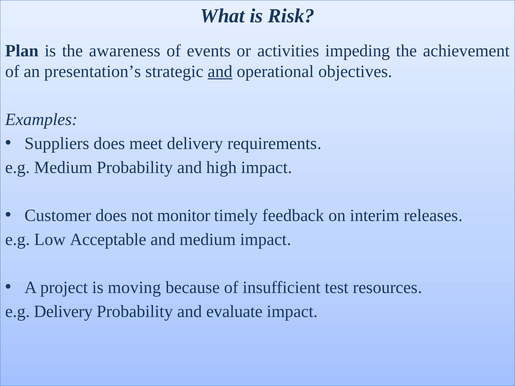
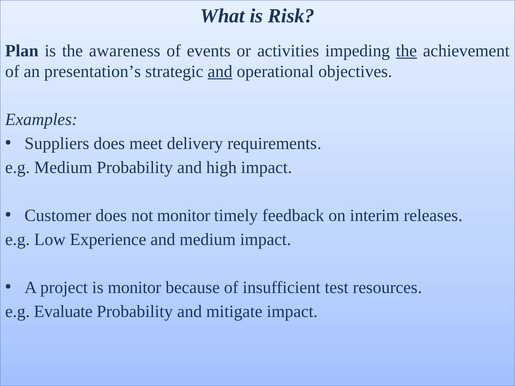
the at (406, 51) underline: none -> present
Acceptable: Acceptable -> Experience
is moving: moving -> monitor
e.g Delivery: Delivery -> Evaluate
evaluate: evaluate -> mitigate
